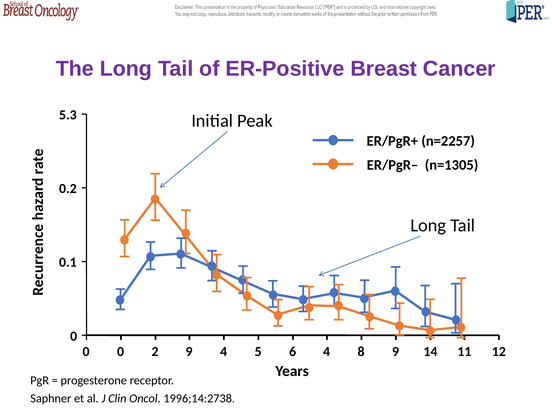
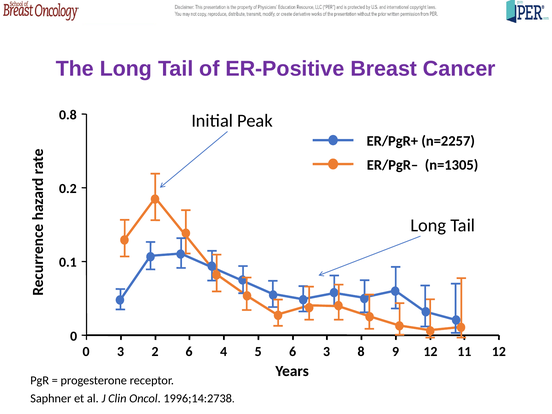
5.3: 5.3 -> 0.8
0 0: 0 -> 3
2 9: 9 -> 6
6 4: 4 -> 3
9 14: 14 -> 12
